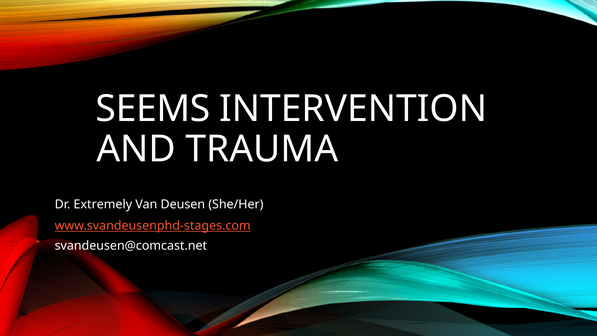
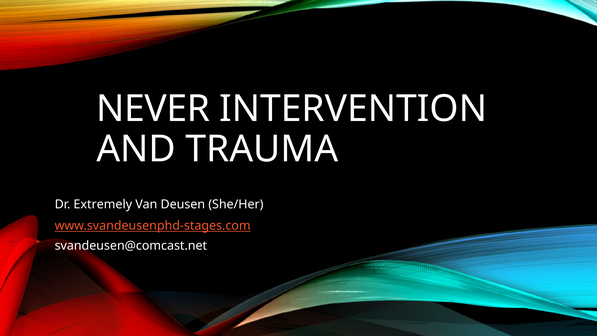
SEEMS: SEEMS -> NEVER
